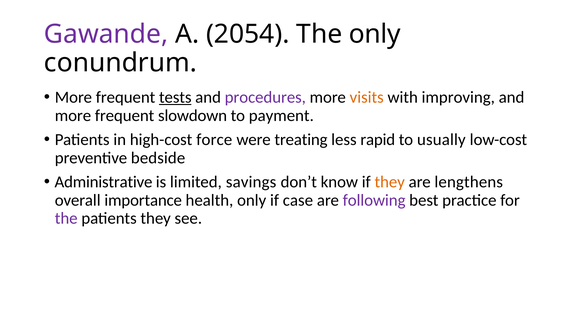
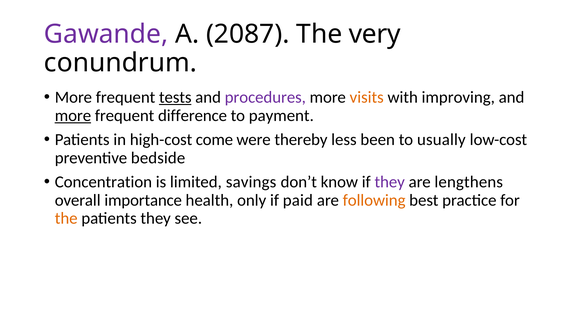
2054: 2054 -> 2087
The only: only -> very
more at (73, 116) underline: none -> present
slowdown: slowdown -> difference
force: force -> come
treating: treating -> thereby
rapid: rapid -> been
Administrative: Administrative -> Concentration
they at (390, 182) colour: orange -> purple
case: case -> paid
following colour: purple -> orange
the at (66, 219) colour: purple -> orange
